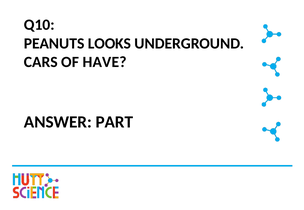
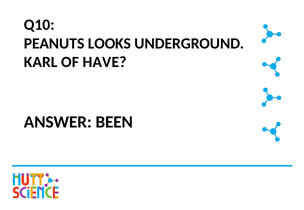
CARS: CARS -> KARL
PART: PART -> BEEN
